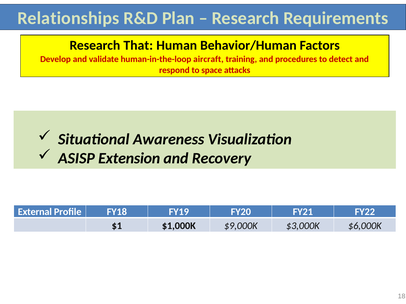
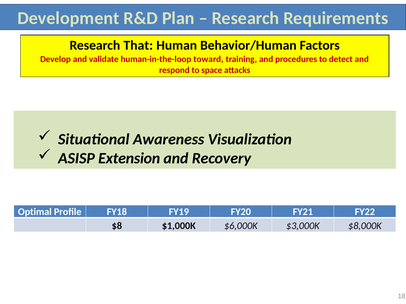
Relationships: Relationships -> Development
aircraft: aircraft -> toward
External: External -> Optimal
$1: $1 -> $8
$9,000K: $9,000K -> $6,000K
$6,000K: $6,000K -> $8,000K
